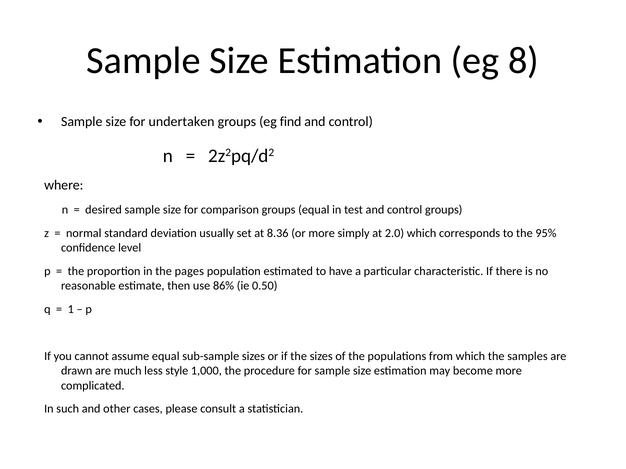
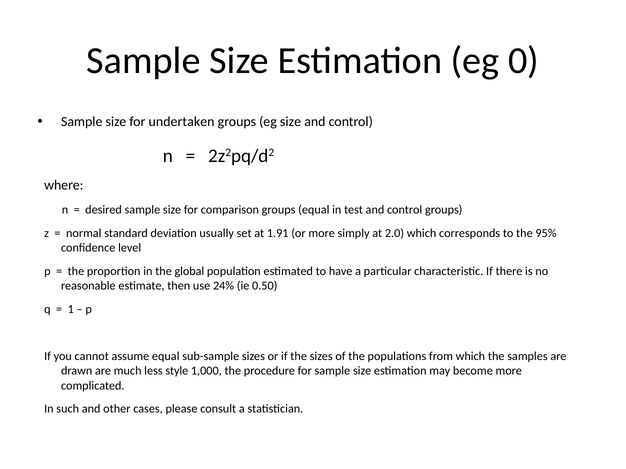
8: 8 -> 0
eg find: find -> size
8.36: 8.36 -> 1.91
pages: pages -> global
86%: 86% -> 24%
